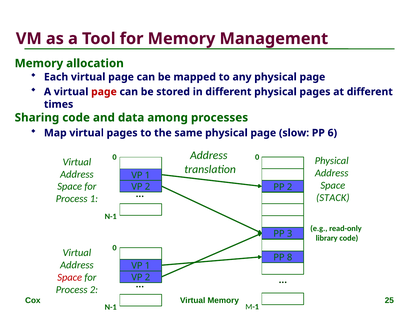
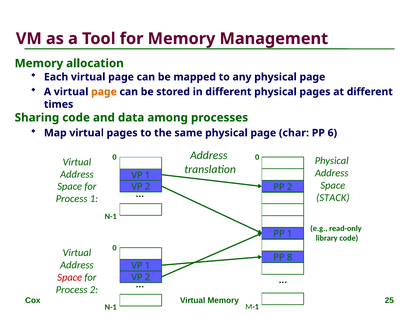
page at (104, 92) colour: red -> orange
slow: slow -> char
PP 3: 3 -> 1
